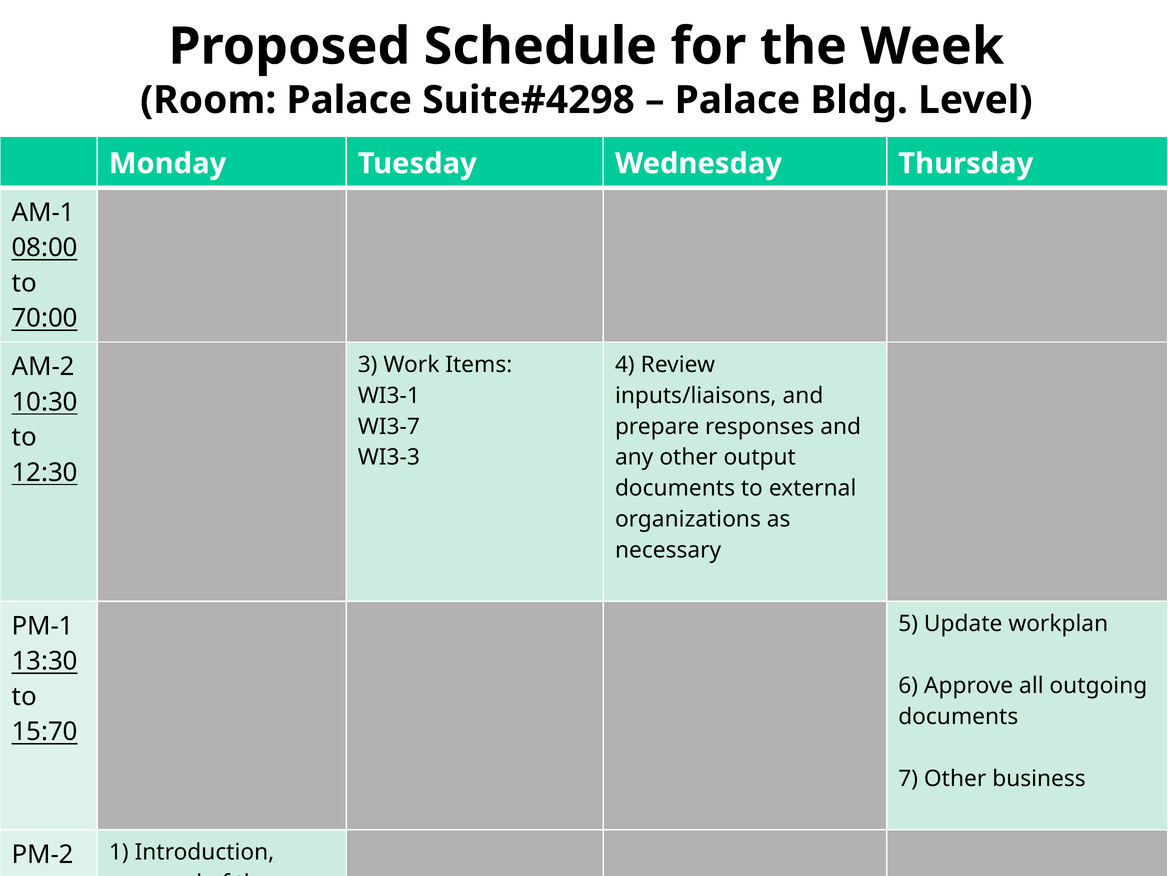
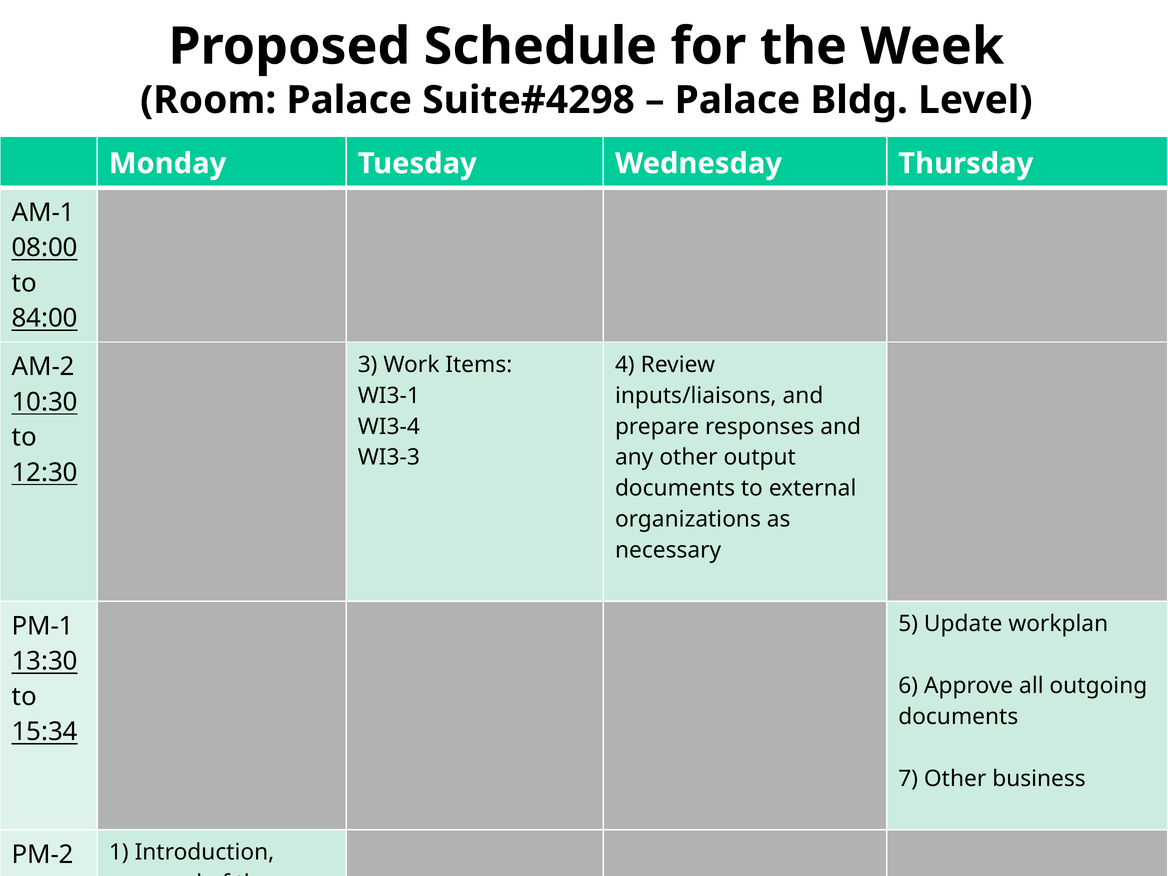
70:00: 70:00 -> 84:00
WI3-7: WI3-7 -> WI3-4
15:70: 15:70 -> 15:34
